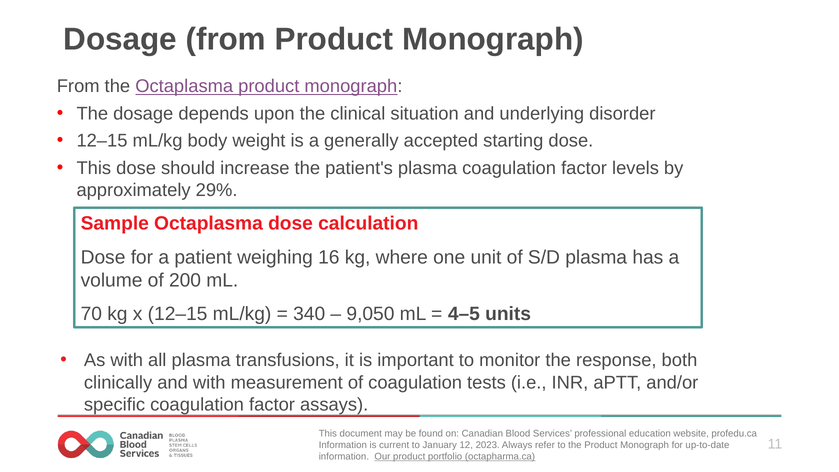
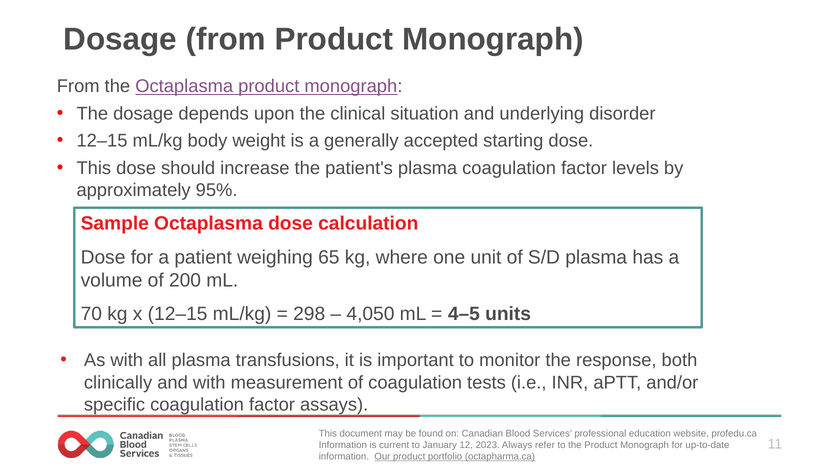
29%: 29% -> 95%
16: 16 -> 65
340: 340 -> 298
9,050: 9,050 -> 4,050
